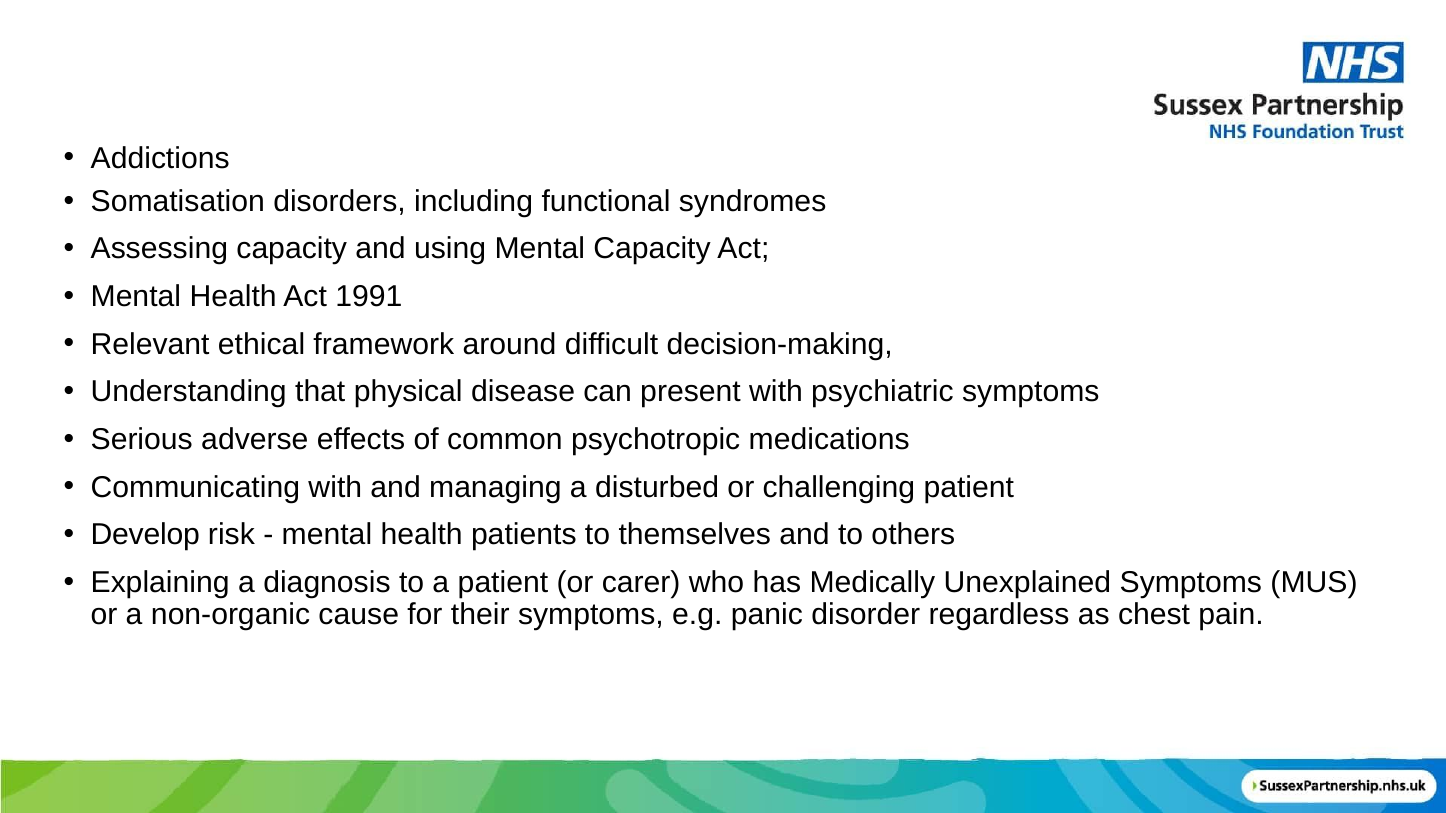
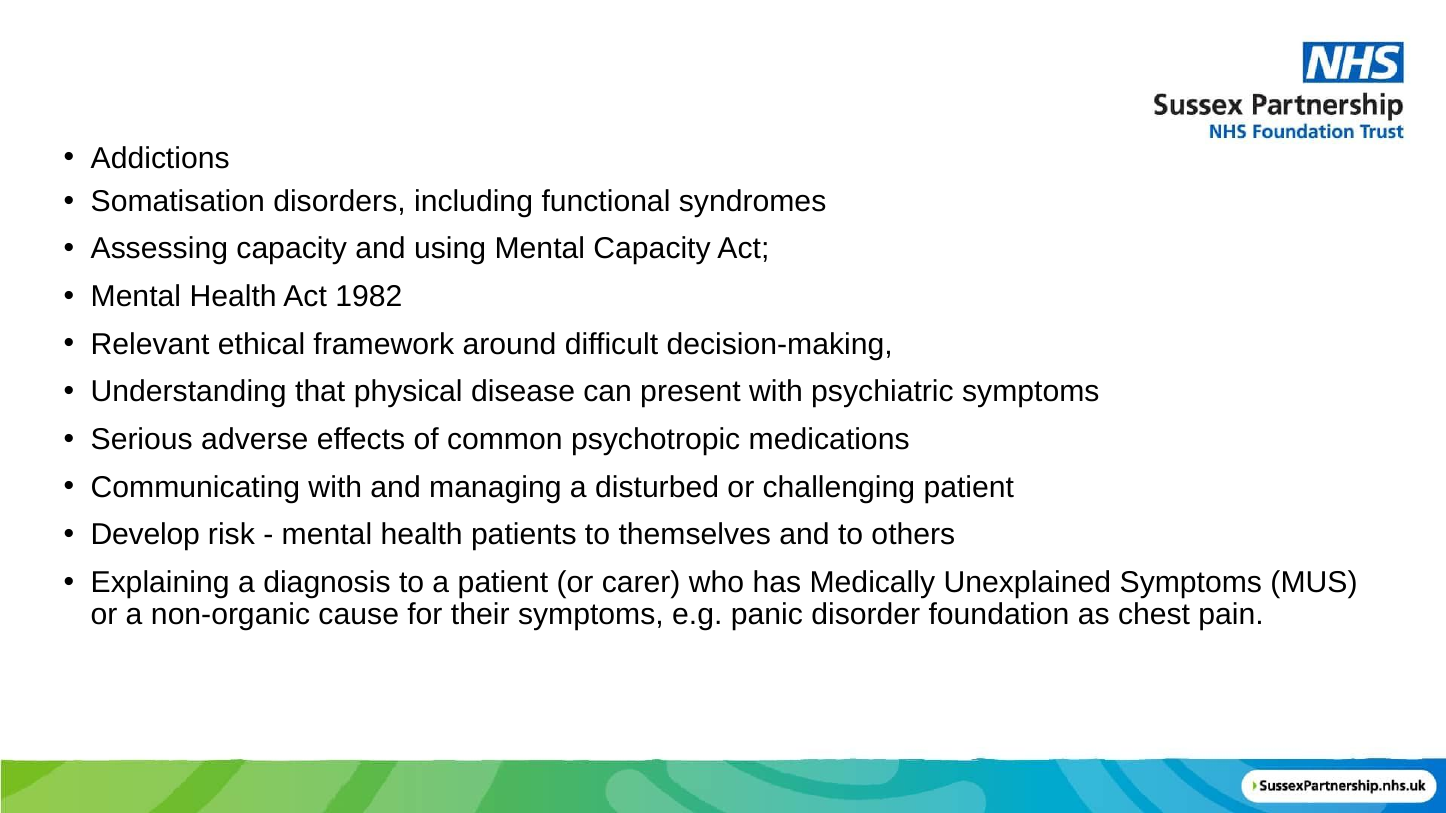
1991: 1991 -> 1982
regardless: regardless -> foundation
